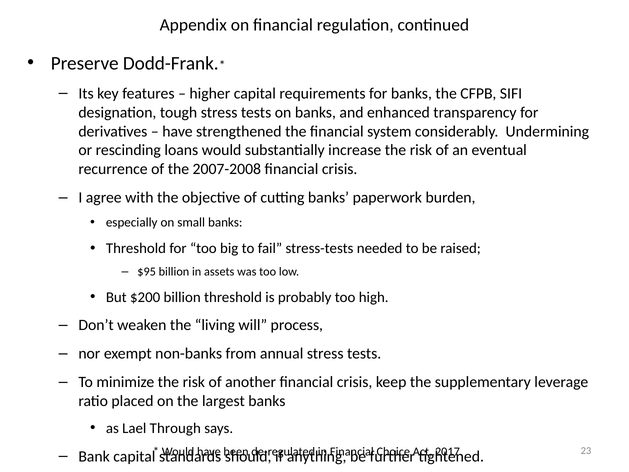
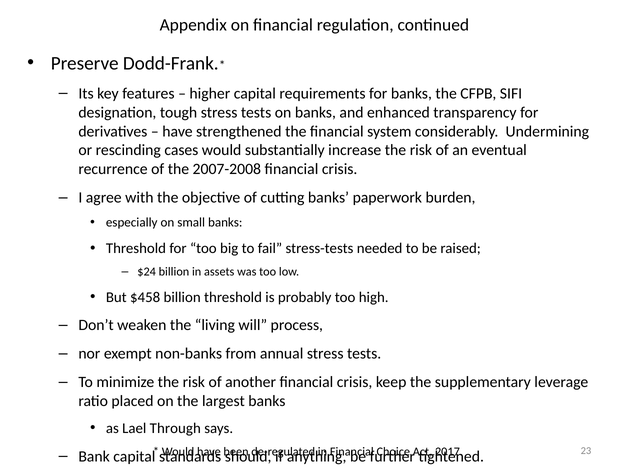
loans: loans -> cases
$95: $95 -> $24
$200: $200 -> $458
